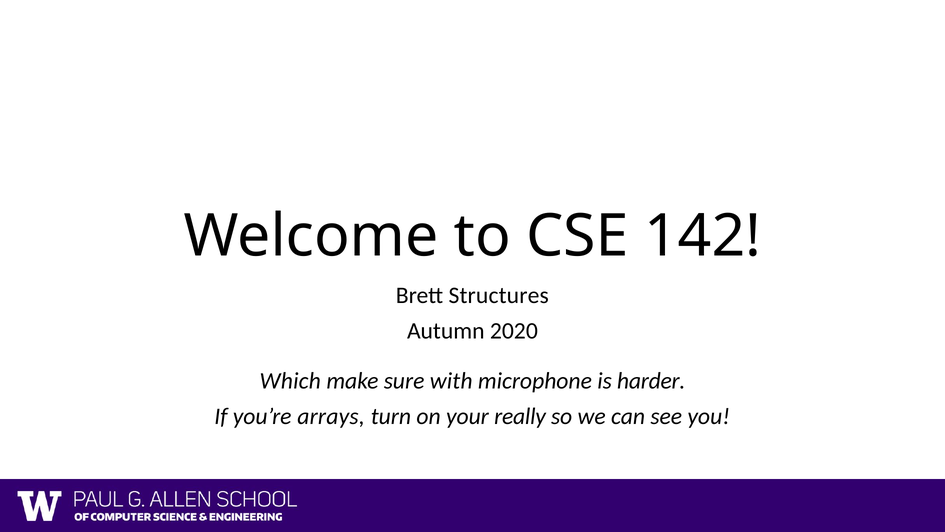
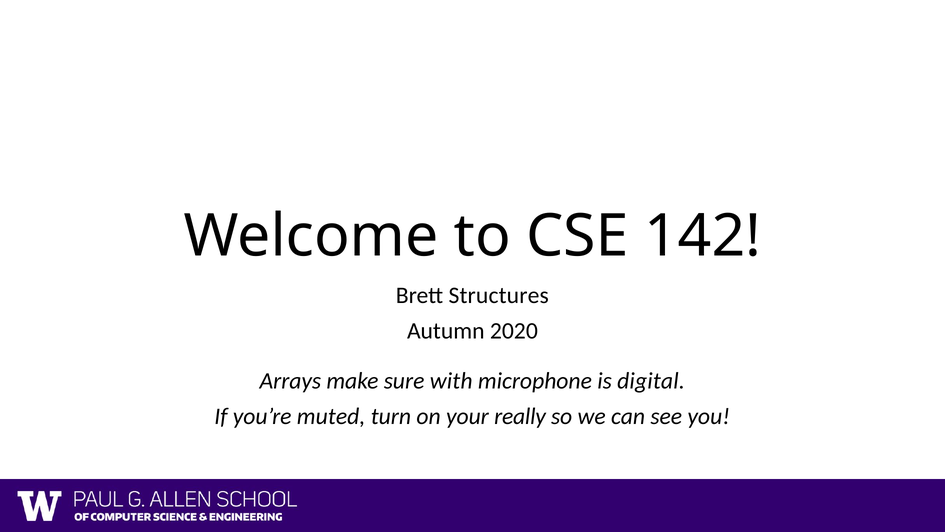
Which: Which -> Arrays
harder: harder -> digital
arrays: arrays -> muted
